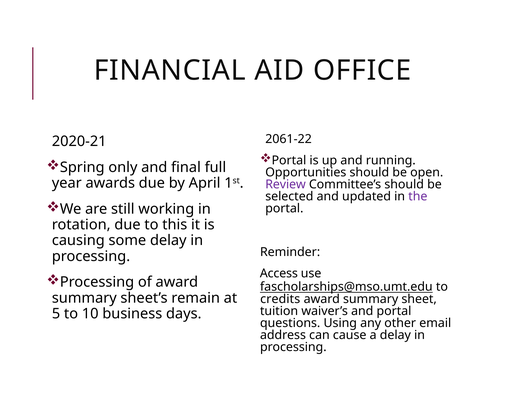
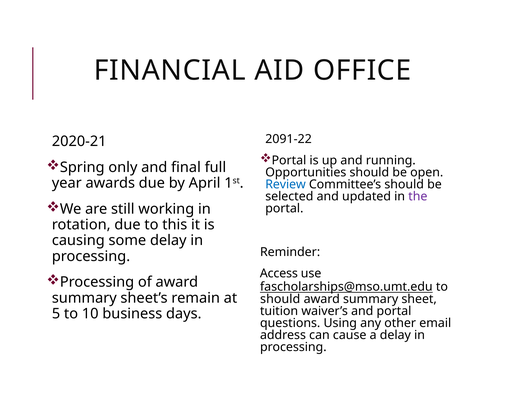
2061-22: 2061-22 -> 2091-22
Review colour: purple -> blue
credits at (280, 299): credits -> should
